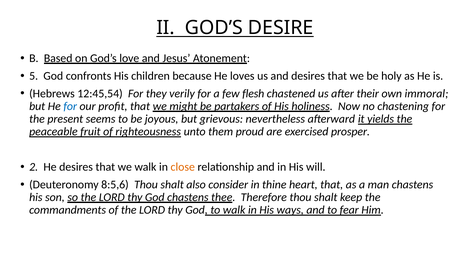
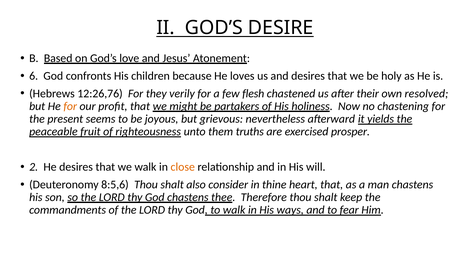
5: 5 -> 6
12:45,54: 12:45,54 -> 12:26,76
immoral: immoral -> resolved
for at (70, 106) colour: blue -> orange
proud: proud -> truths
